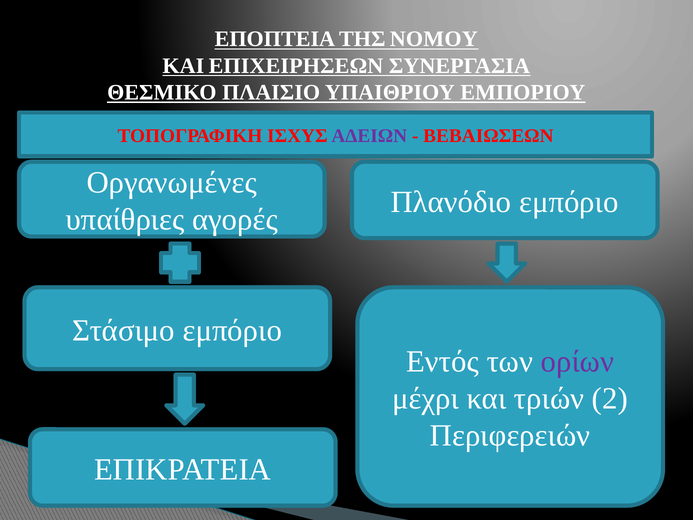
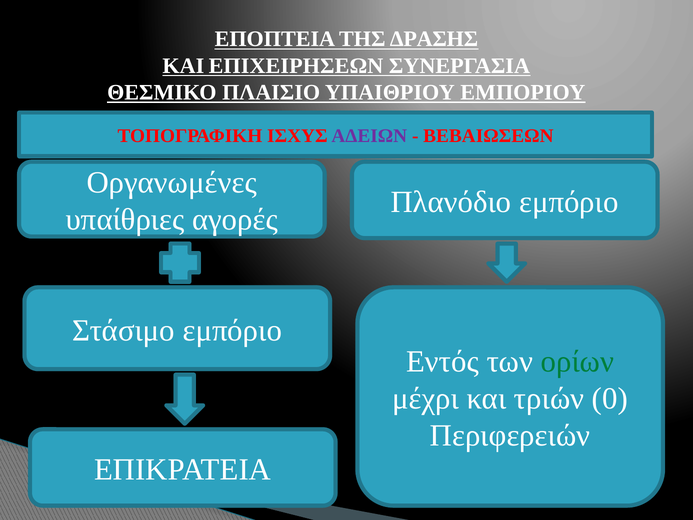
NOMOΥ: NOMOΥ -> ΔΡΑΣΗΣ
ορίων colour: purple -> green
2: 2 -> 0
